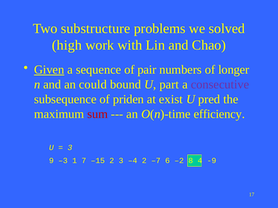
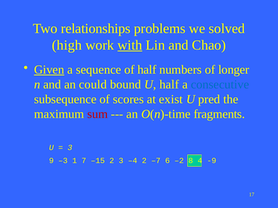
substructure: substructure -> relationships
with underline: none -> present
of pair: pair -> half
U part: part -> half
consecutive colour: purple -> blue
priden: priden -> scores
efficiency: efficiency -> fragments
